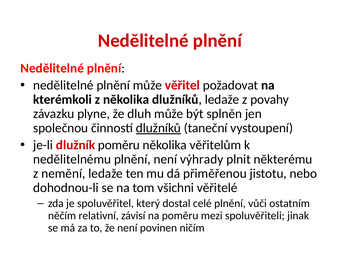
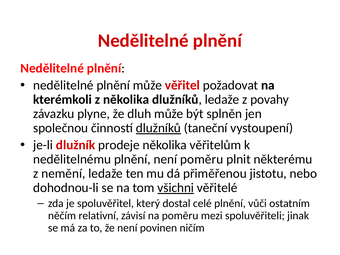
dlužník poměru: poměru -> prodeje
není výhrady: výhrady -> poměru
všichni underline: none -> present
